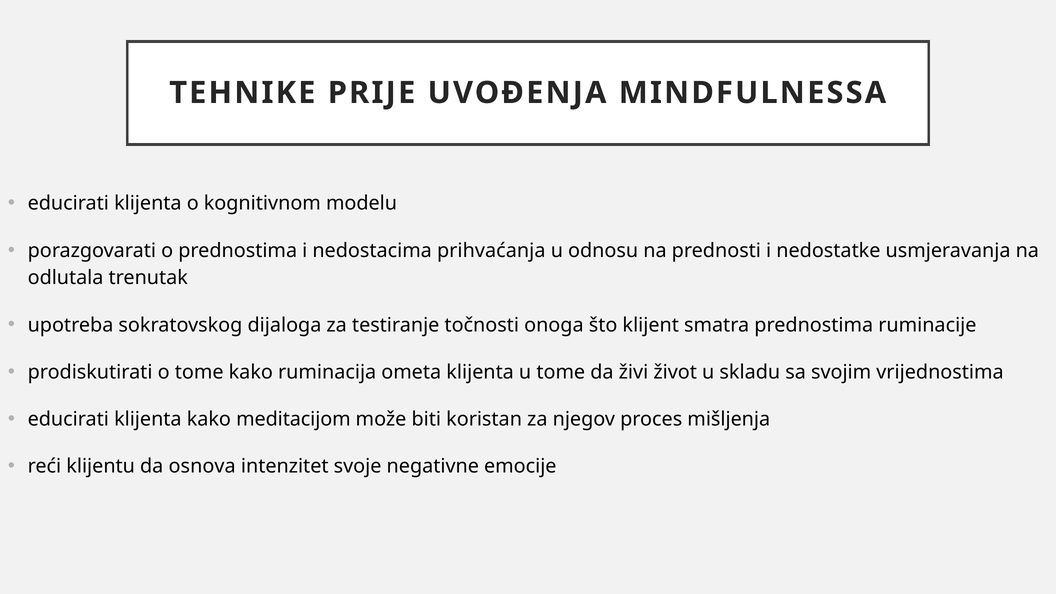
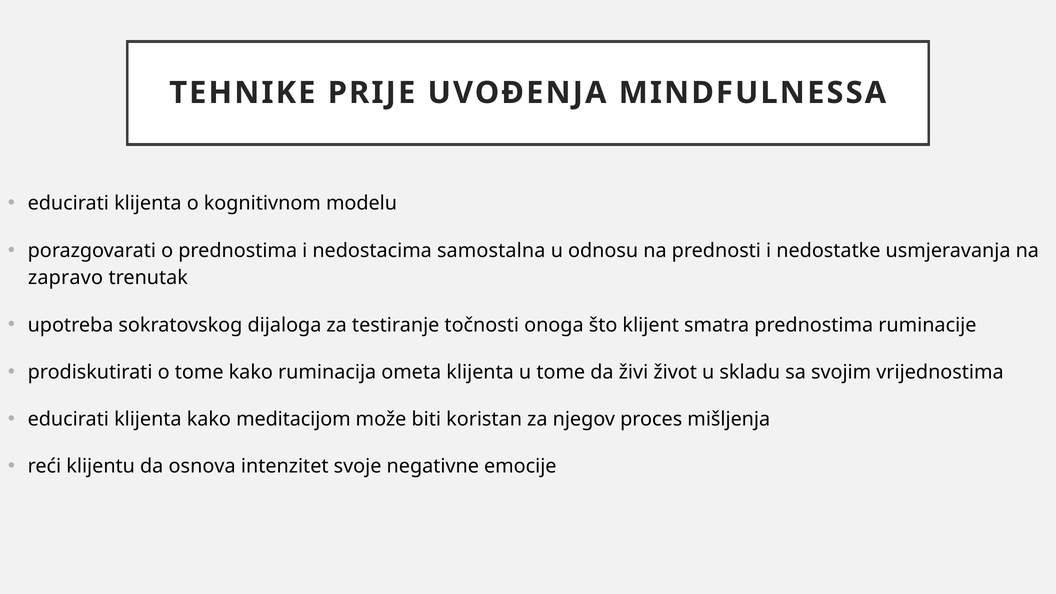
prihvaćanja: prihvaćanja -> samostalna
odlutala: odlutala -> zapravo
